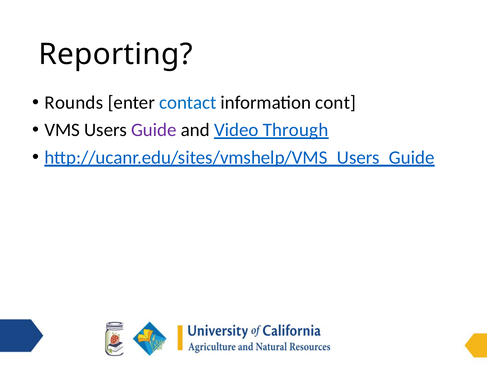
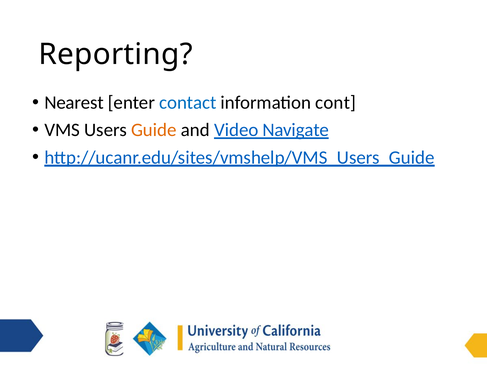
Rounds: Rounds -> Nearest
Guide colour: purple -> orange
Through: Through -> Navigate
